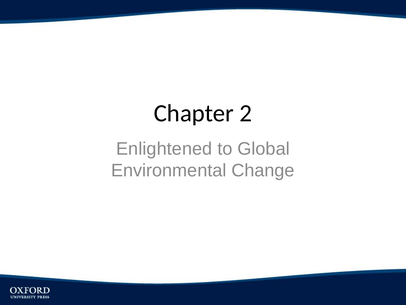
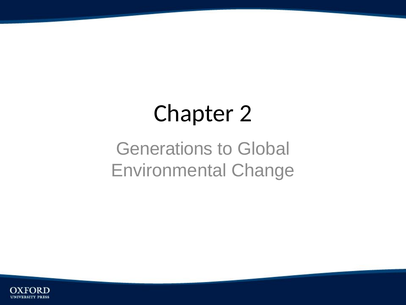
Enlightened: Enlightened -> Generations
